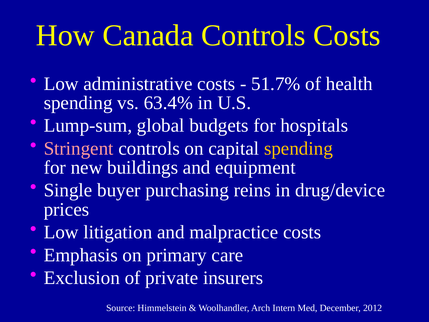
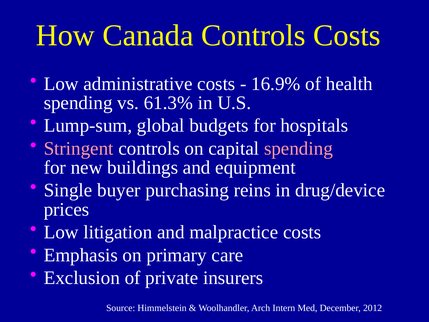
51.7%: 51.7% -> 16.9%
63.4%: 63.4% -> 61.3%
spending at (298, 148) colour: yellow -> pink
